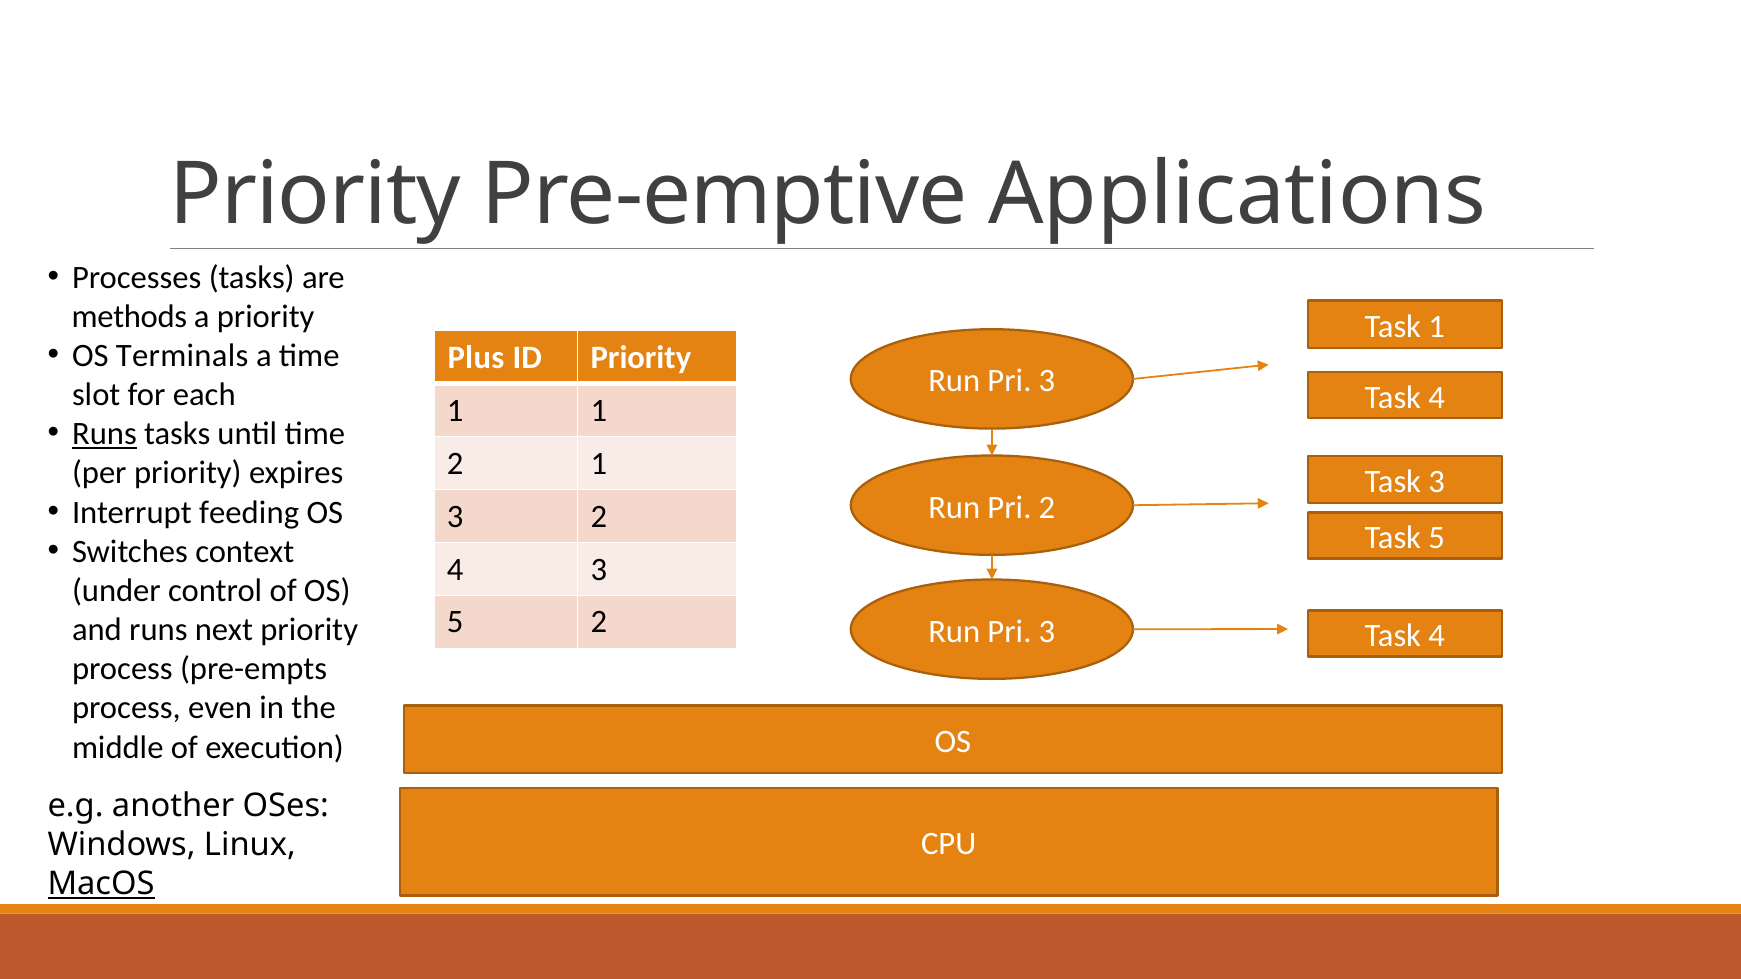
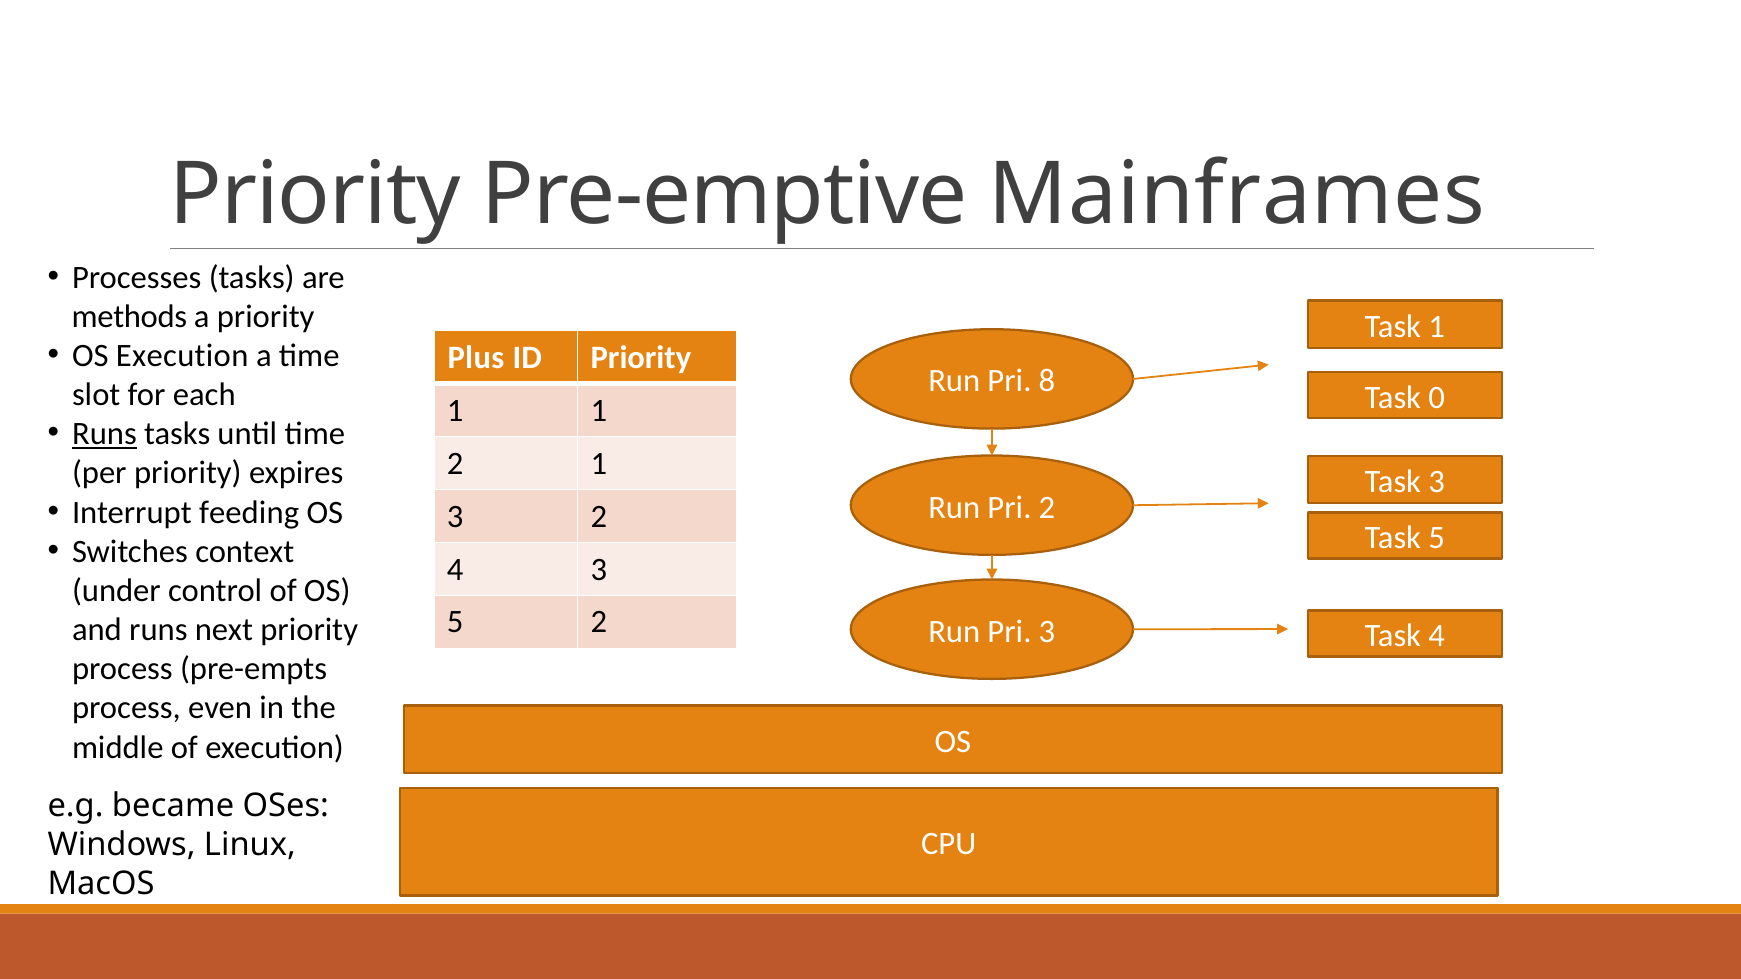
Applications: Applications -> Mainframes
OS Terminals: Terminals -> Execution
3 at (1047, 381): 3 -> 8
4 at (1437, 397): 4 -> 0
another: another -> became
MacOS underline: present -> none
